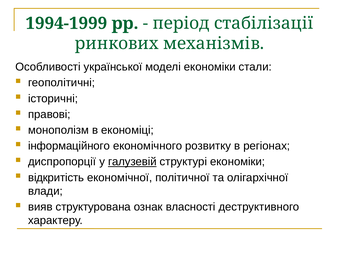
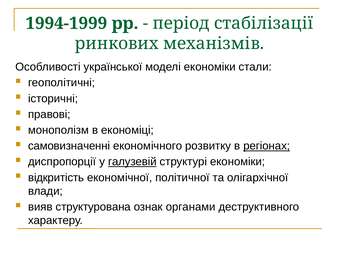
інформаційного: інформаційного -> самовизначенні
регіонах underline: none -> present
власності: власності -> органами
